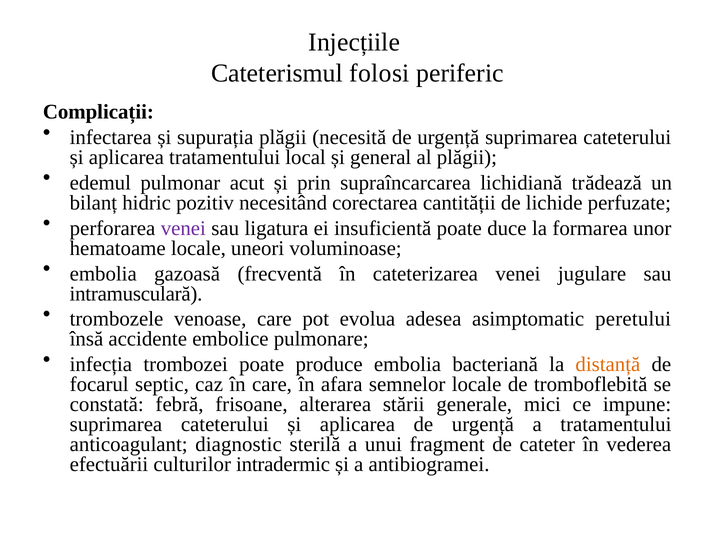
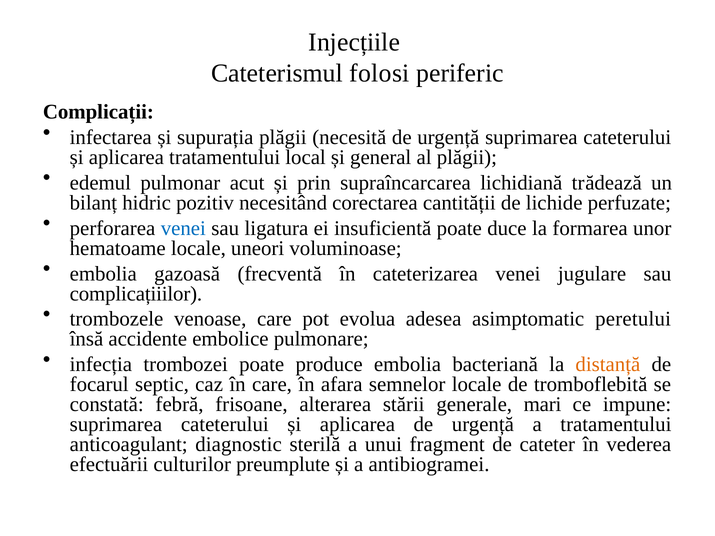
venei at (183, 228) colour: purple -> blue
intramusculară: intramusculară -> complicațiiilor
mici: mici -> mari
intradermic: intradermic -> preumplute
